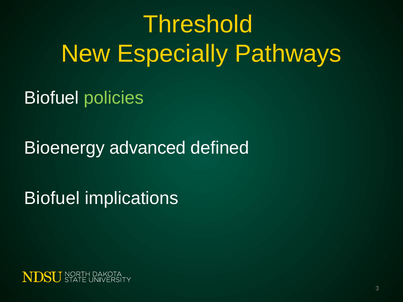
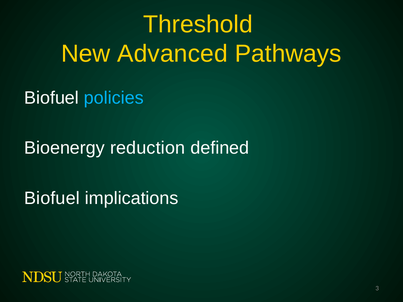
Especially: Especially -> Advanced
policies colour: light green -> light blue
advanced: advanced -> reduction
